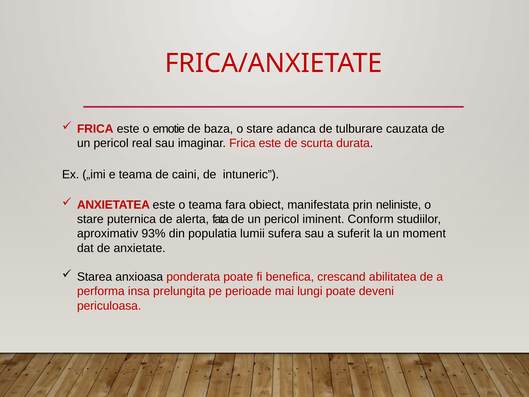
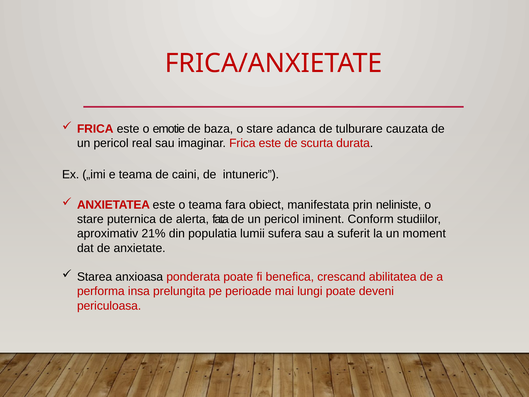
93%: 93% -> 21%
